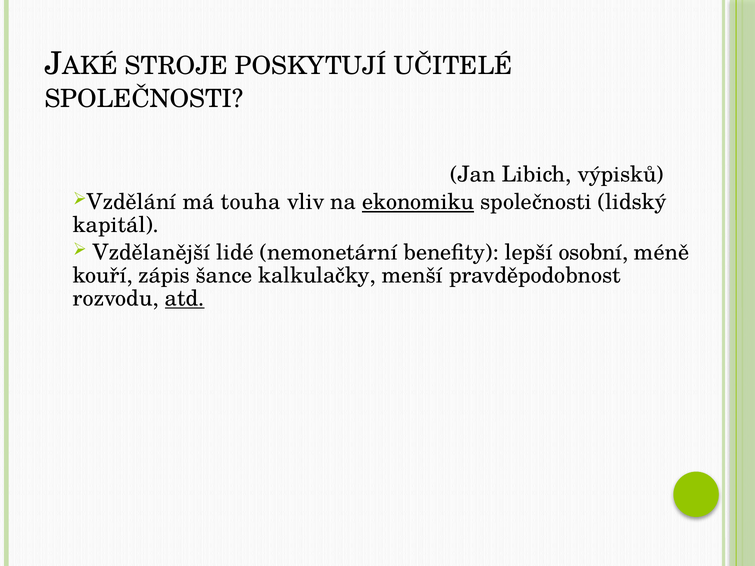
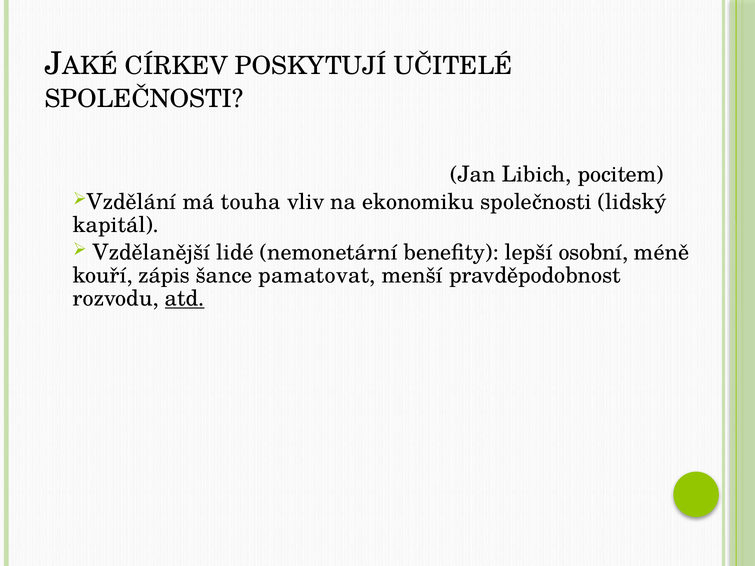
STROJE: STROJE -> CÍRKEV
výpisků: výpisků -> pocitem
ekonomiku underline: present -> none
kalkulačky: kalkulačky -> pamatovat
